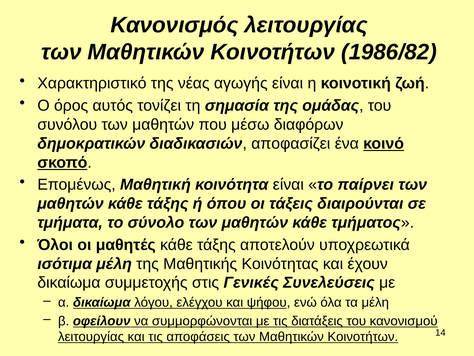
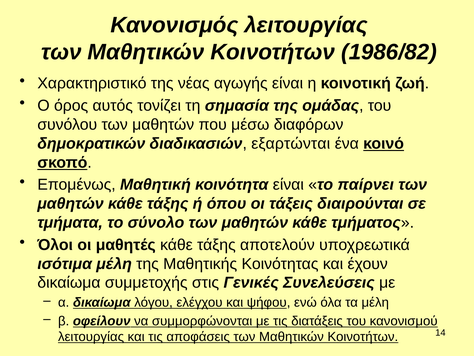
αποφασίζει: αποφασίζει -> εξαρτώνται
